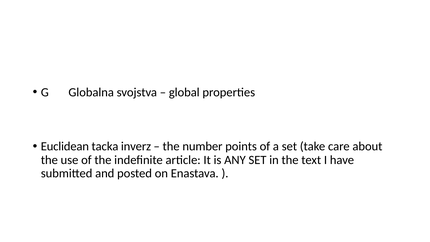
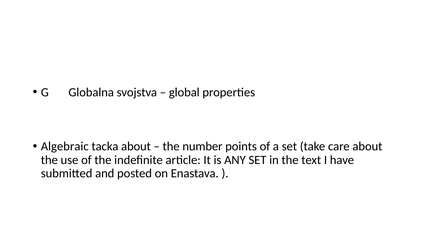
Euclidean: Euclidean -> Algebraic
tacka inverz: inverz -> about
